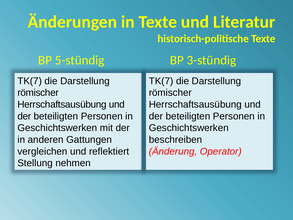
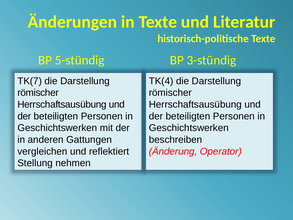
TK(7 at (161, 81): TK(7 -> TK(4
